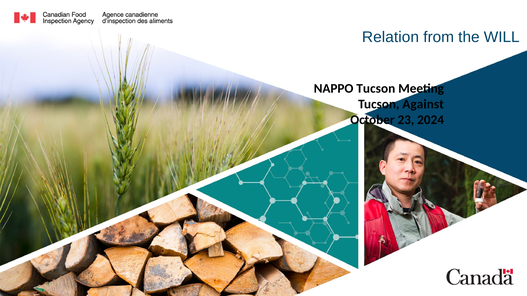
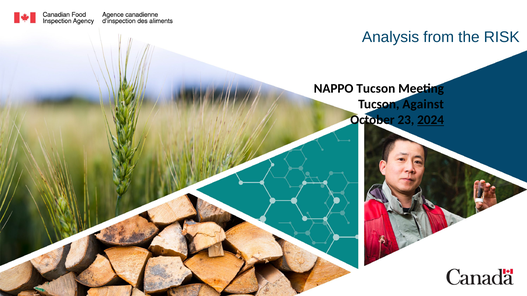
Relation: Relation -> Analysis
WILL: WILL -> RISK
2024 underline: none -> present
